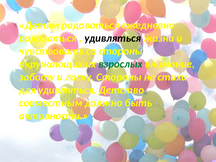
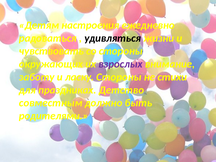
Детям радоваться: радоваться -> настроения
взрослых colour: green -> purple
для удивляться: удивляться -> праздниках
активности: активности -> родителями
